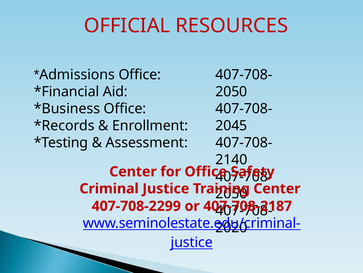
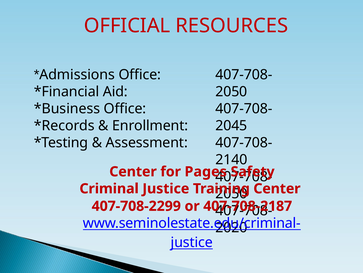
for Office: Office -> Pages
